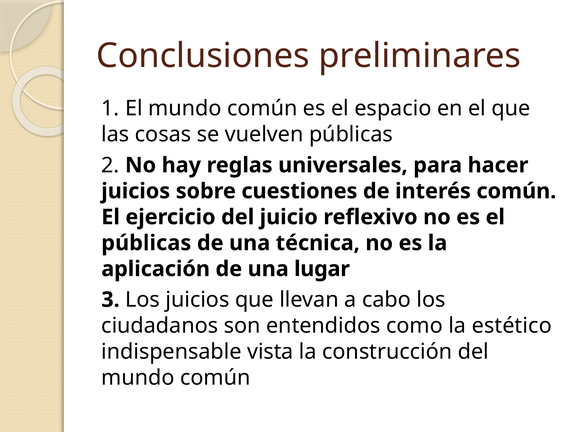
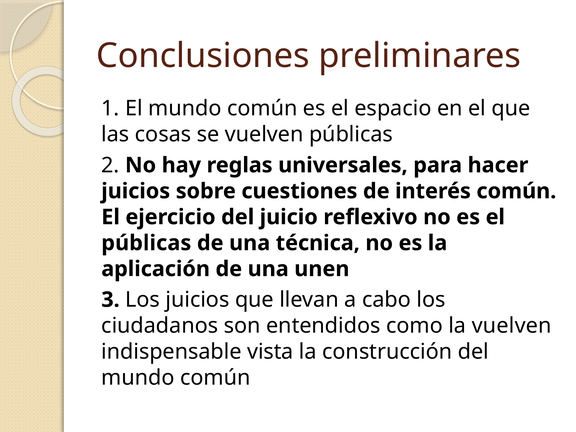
lugar: lugar -> unen
la estético: estético -> vuelven
